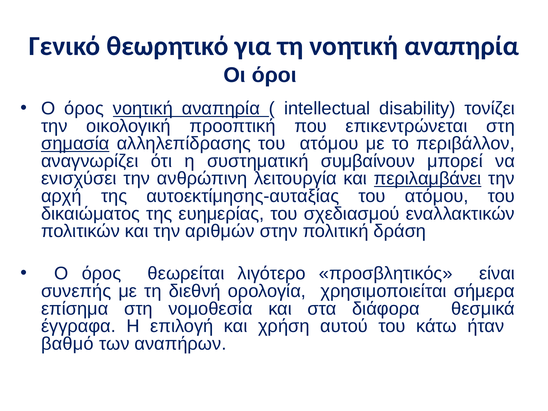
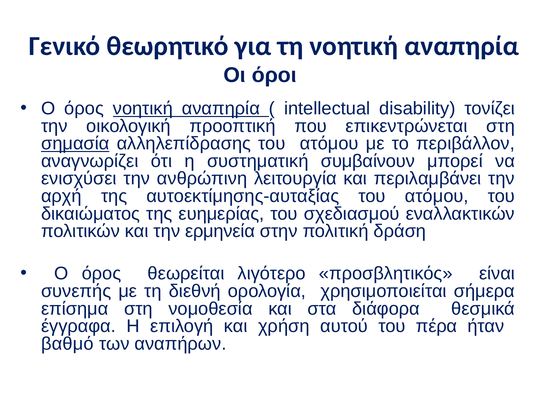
περιλαμβάνει underline: present -> none
αριθμών: αριθμών -> ερμηνεία
κάτω: κάτω -> πέρα
